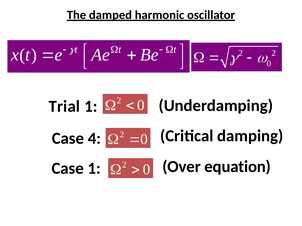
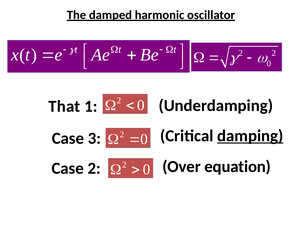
Trial: Trial -> That
damping underline: none -> present
4: 4 -> 3
Case 1: 1 -> 2
